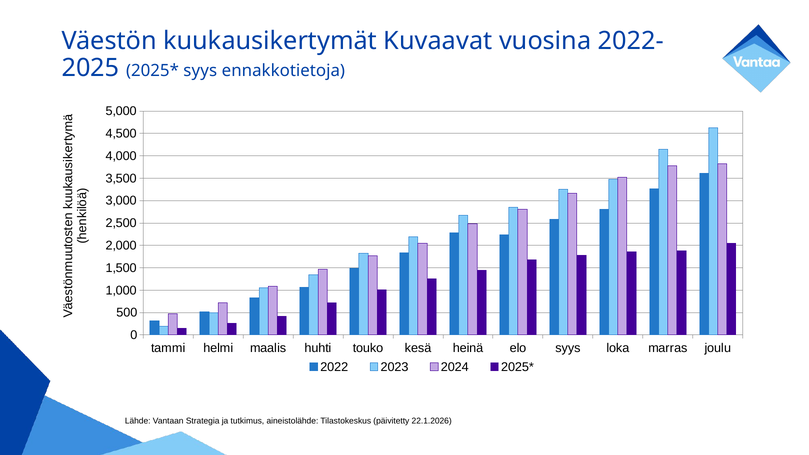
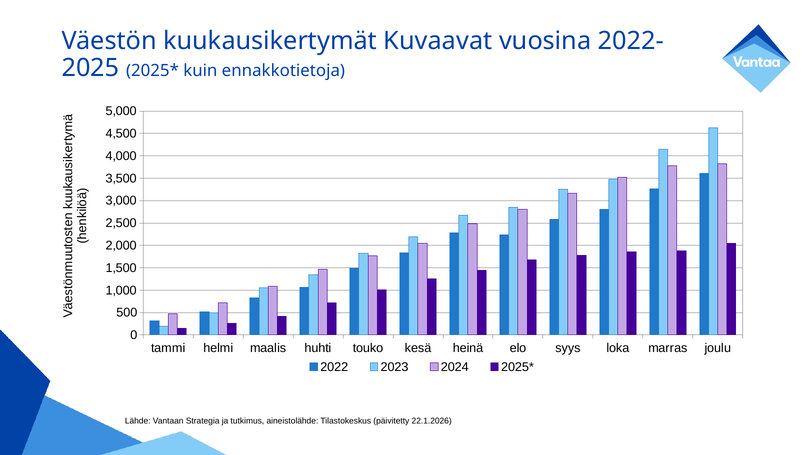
syys at (200, 71): syys -> kuin
